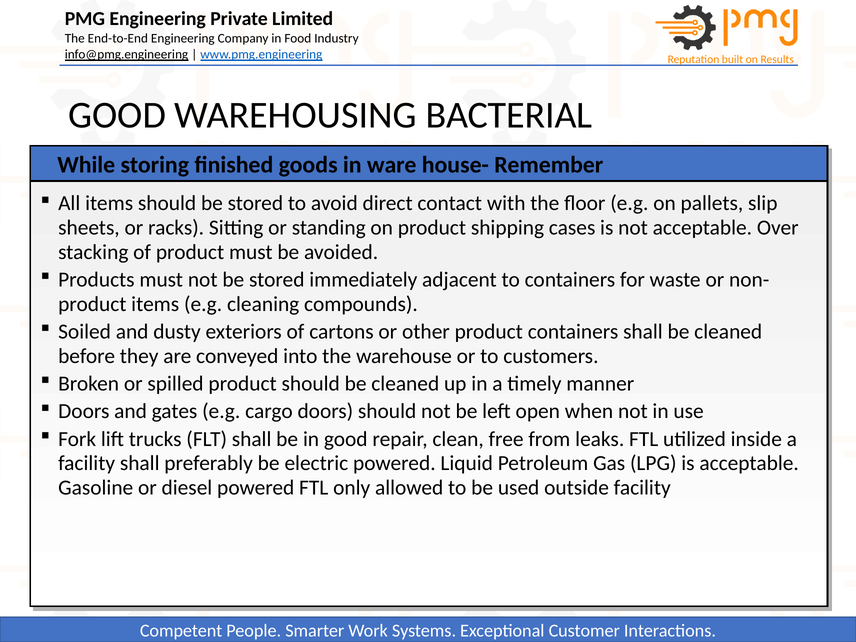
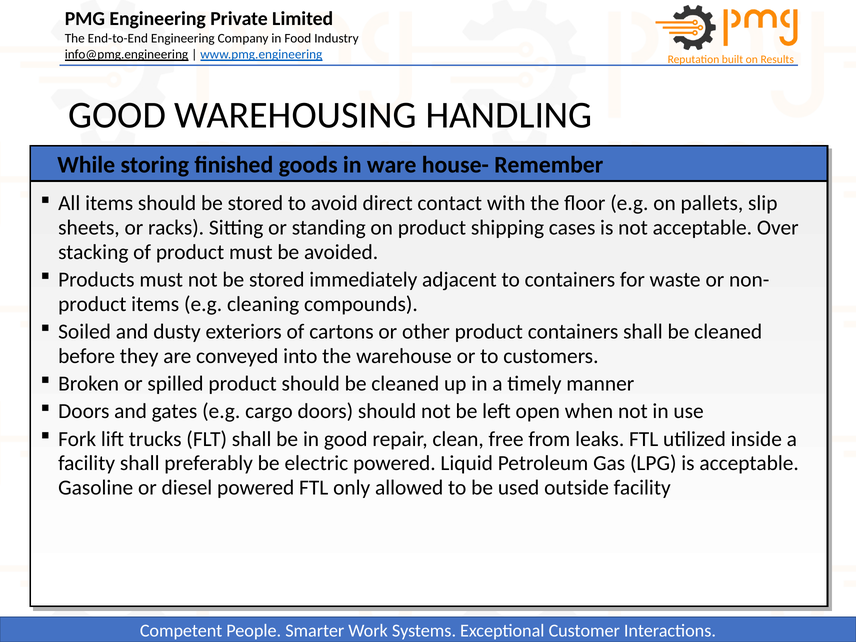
BACTERIAL: BACTERIAL -> HANDLING
